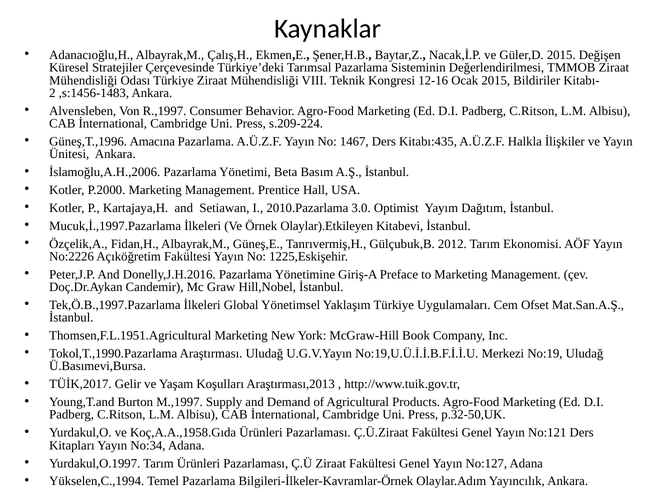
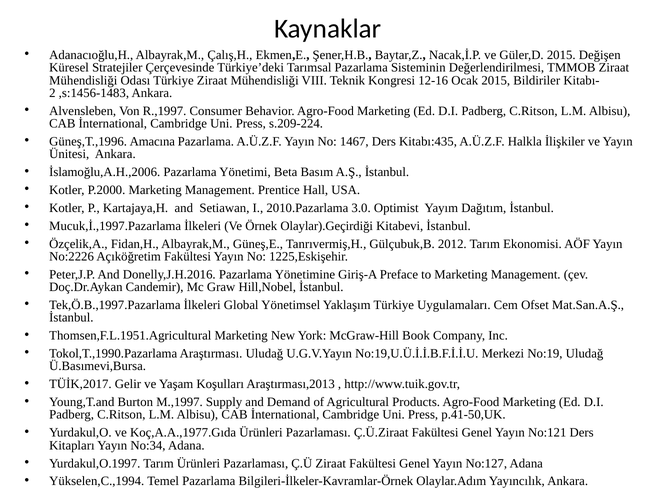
Olaylar).Etkileyen: Olaylar).Etkileyen -> Olaylar).Geçirdiği
p.32-50,UK: p.32-50,UK -> p.41-50,UK
Koç,A.A.,1958.Gıda: Koç,A.A.,1958.Gıda -> Koç,A.A.,1977.Gıda
